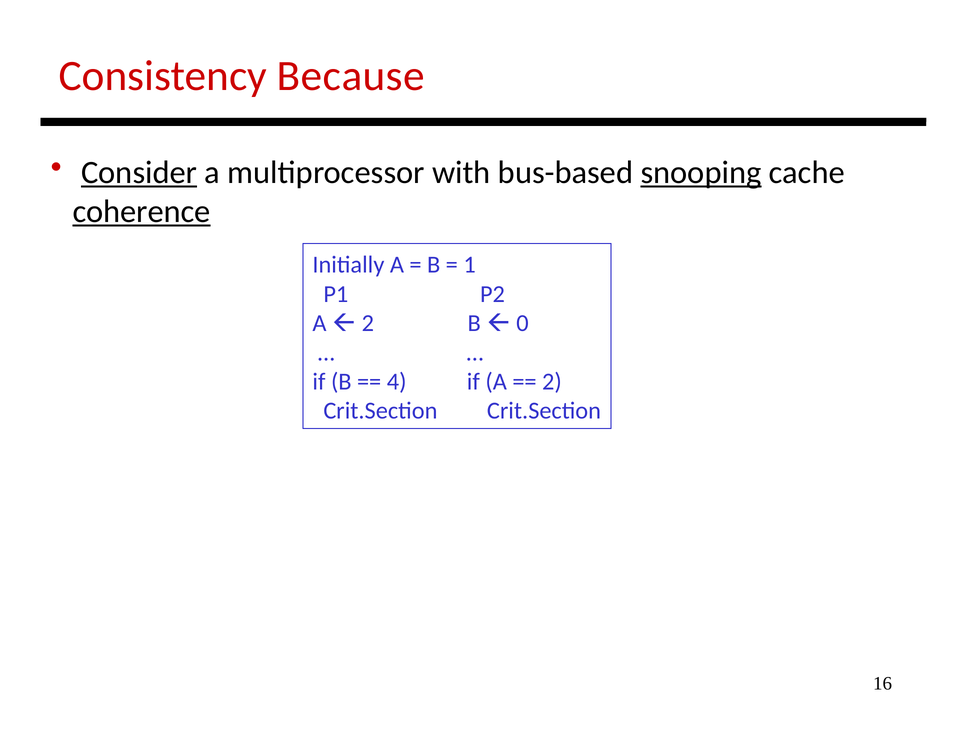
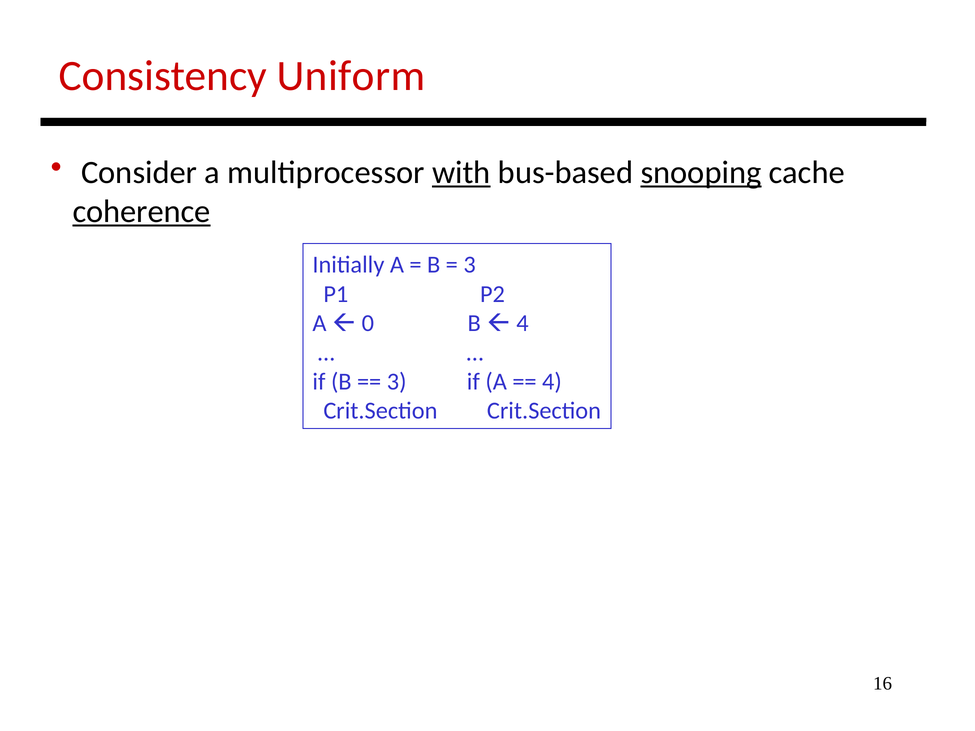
Because: Because -> Uniform
Consider underline: present -> none
with underline: none -> present
1 at (470, 265): 1 -> 3
2 at (368, 323): 2 -> 0
0 at (522, 323): 0 -> 4
4 at (397, 382): 4 -> 3
2 at (552, 382): 2 -> 4
